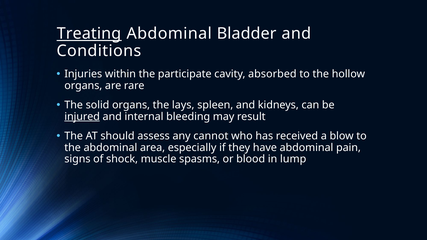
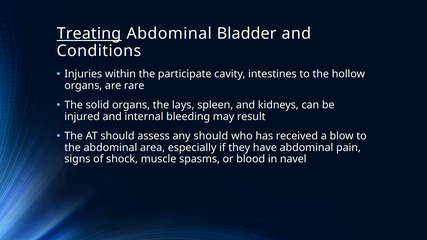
absorbed: absorbed -> intestines
injured underline: present -> none
any cannot: cannot -> should
lump: lump -> navel
